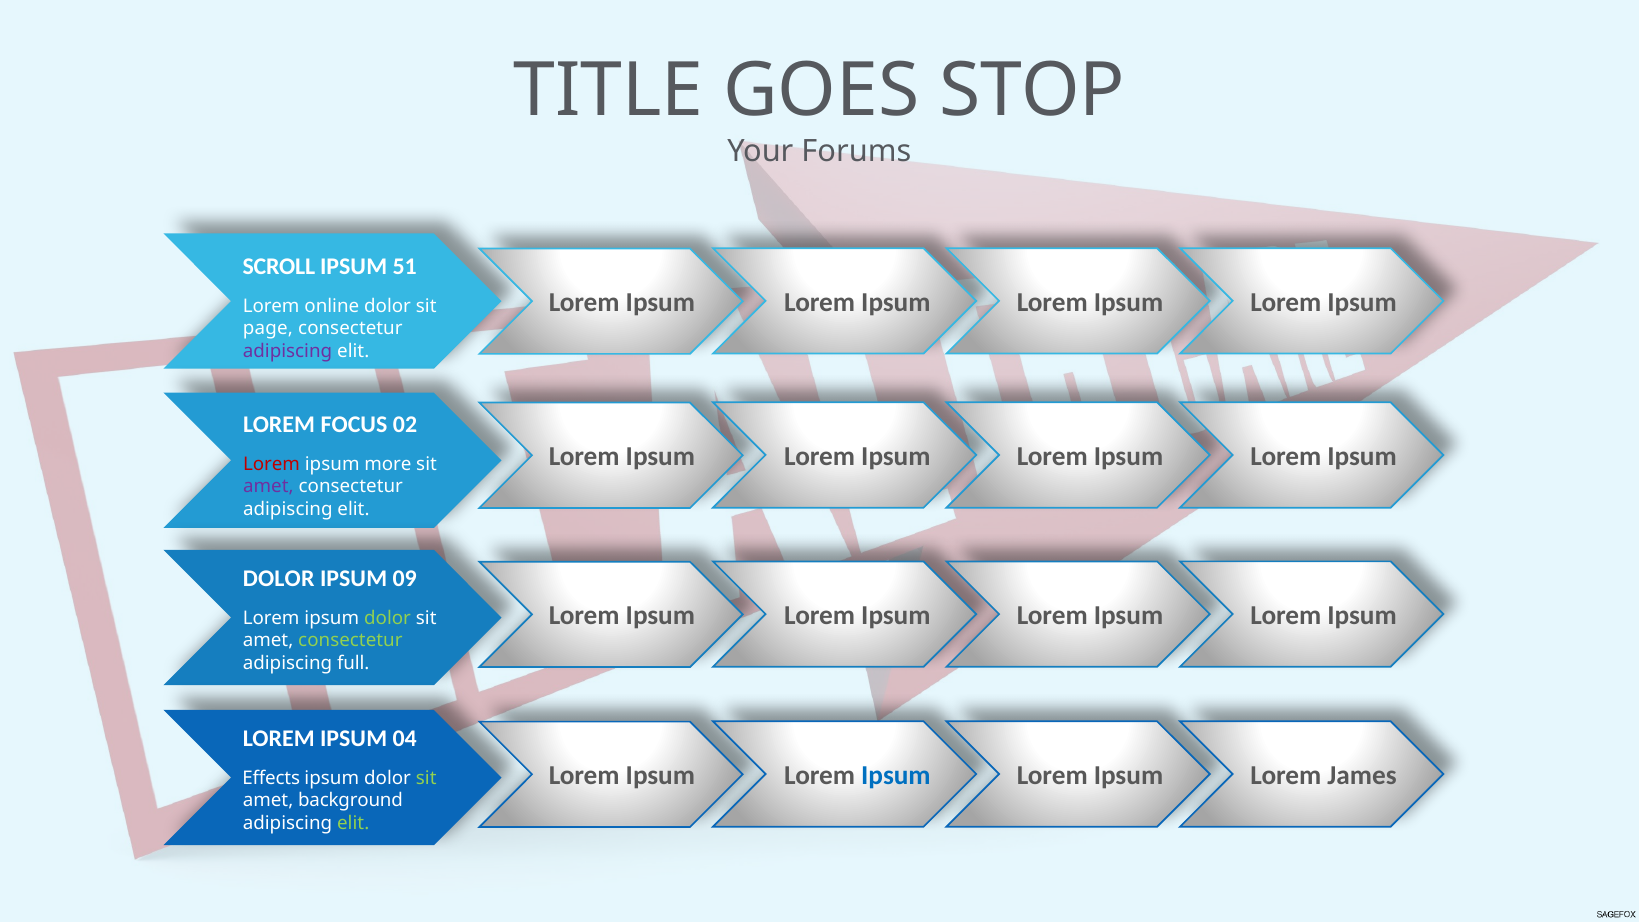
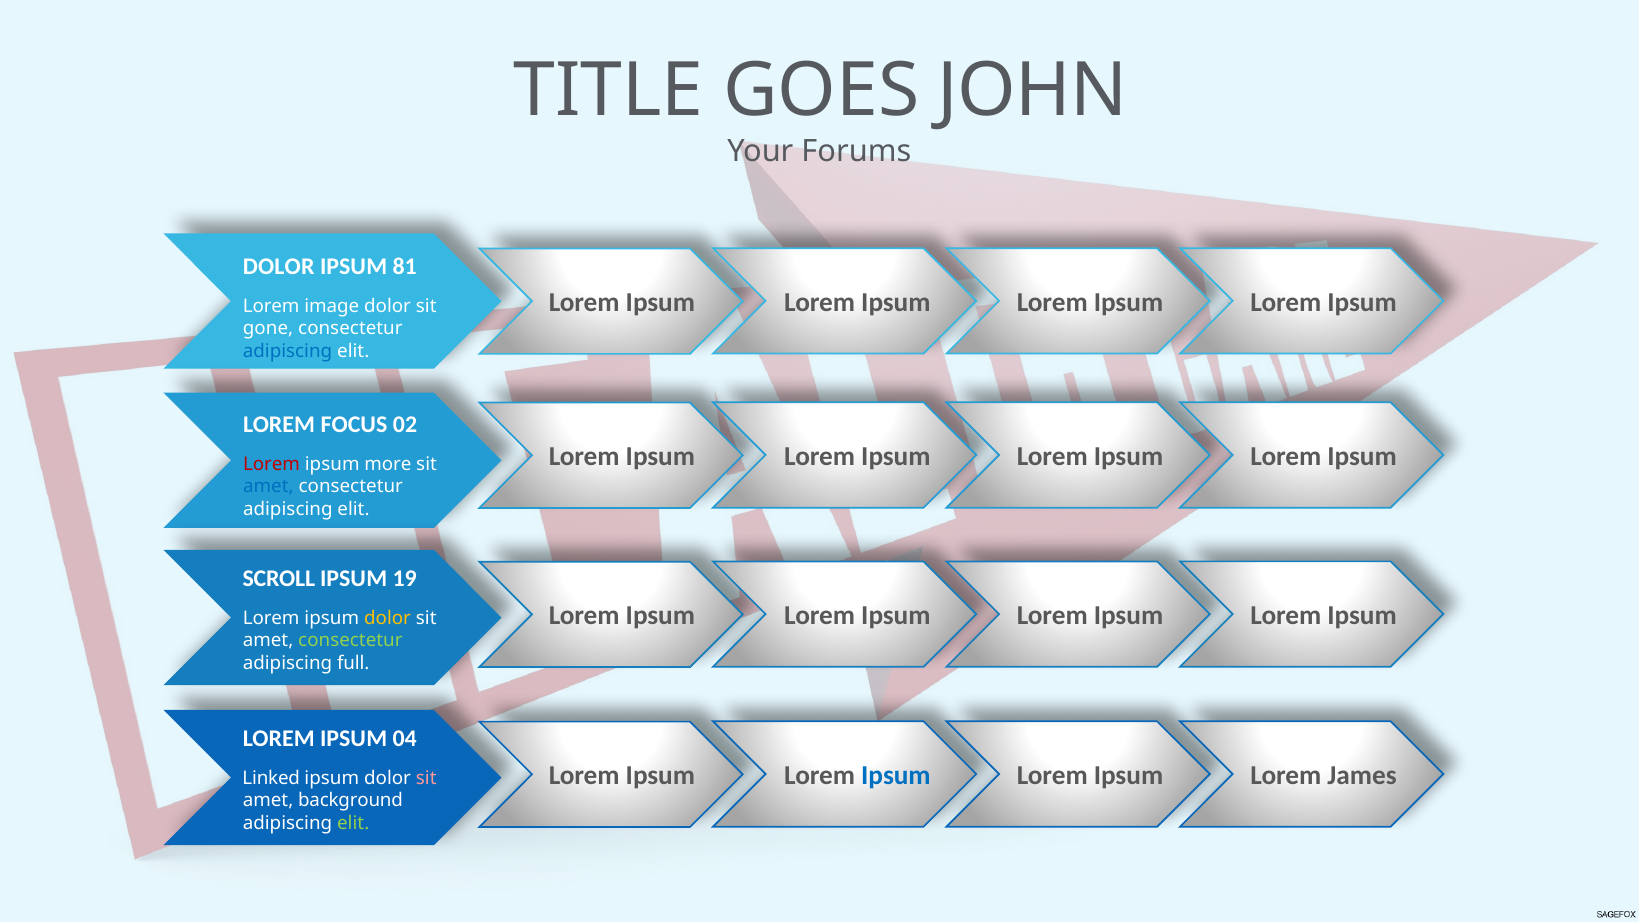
STOP: STOP -> JOHN
SCROLL at (279, 266): SCROLL -> DOLOR
51: 51 -> 81
online: online -> image
page: page -> gone
adipiscing at (288, 351) colour: purple -> blue
amet at (268, 486) colour: purple -> blue
DOLOR at (279, 578): DOLOR -> SCROLL
09: 09 -> 19
dolor at (388, 618) colour: light green -> yellow
Effects: Effects -> Linked
sit at (426, 778) colour: light green -> pink
